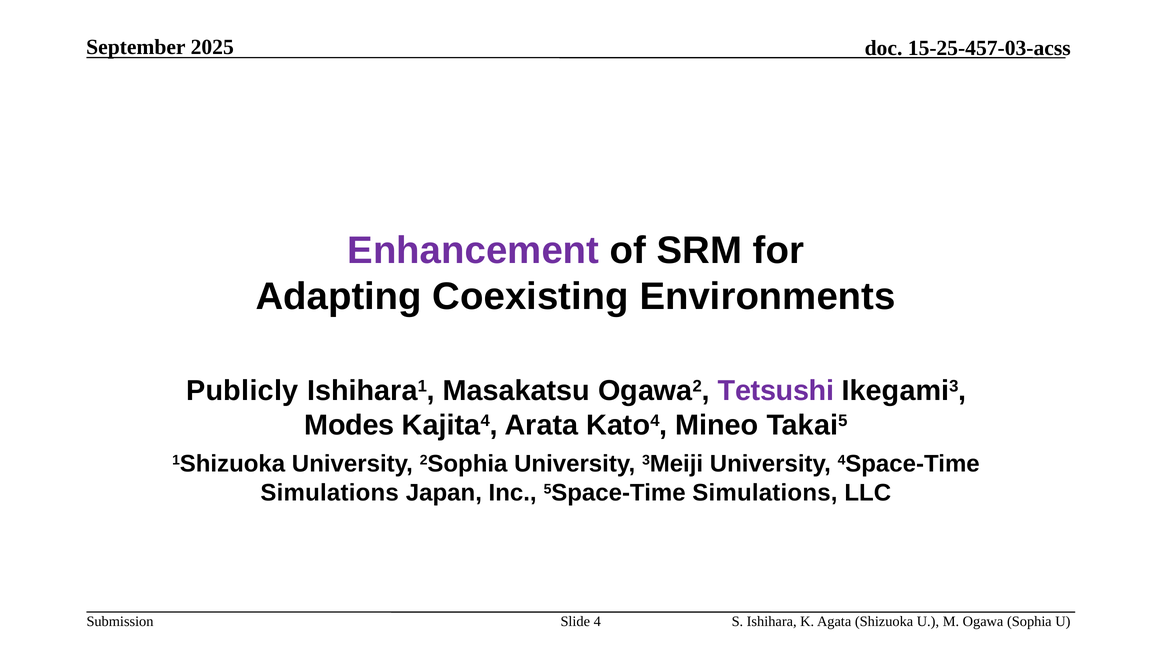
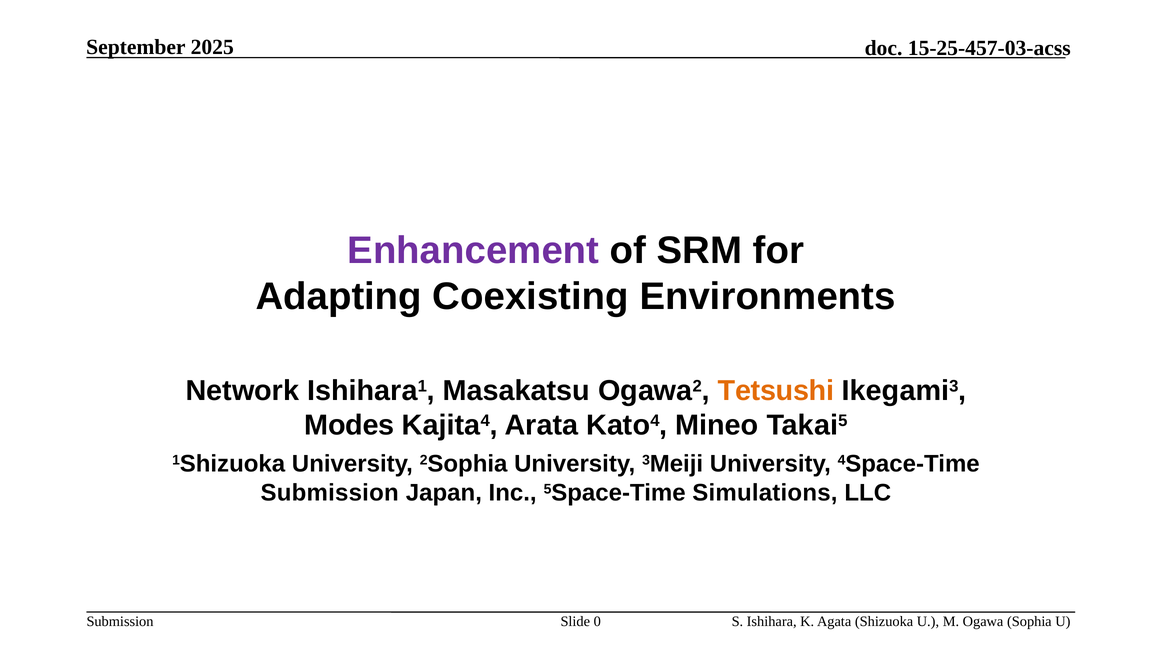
Publicly: Publicly -> Network
Tetsushi colour: purple -> orange
Simulations at (330, 493): Simulations -> Submission
4: 4 -> 0
